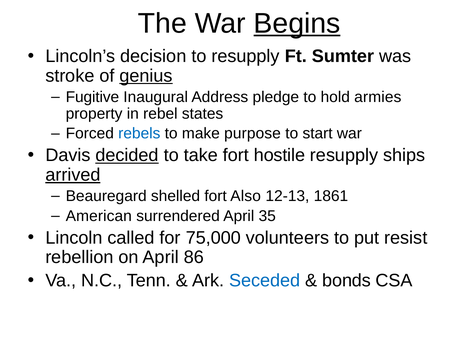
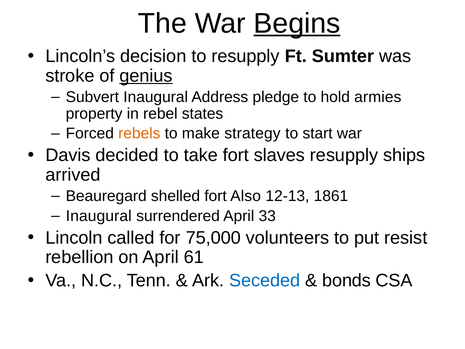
Fugitive: Fugitive -> Subvert
rebels colour: blue -> orange
purpose: purpose -> strategy
decided underline: present -> none
hostile: hostile -> slaves
arrived underline: present -> none
American at (99, 216): American -> Inaugural
35: 35 -> 33
86: 86 -> 61
